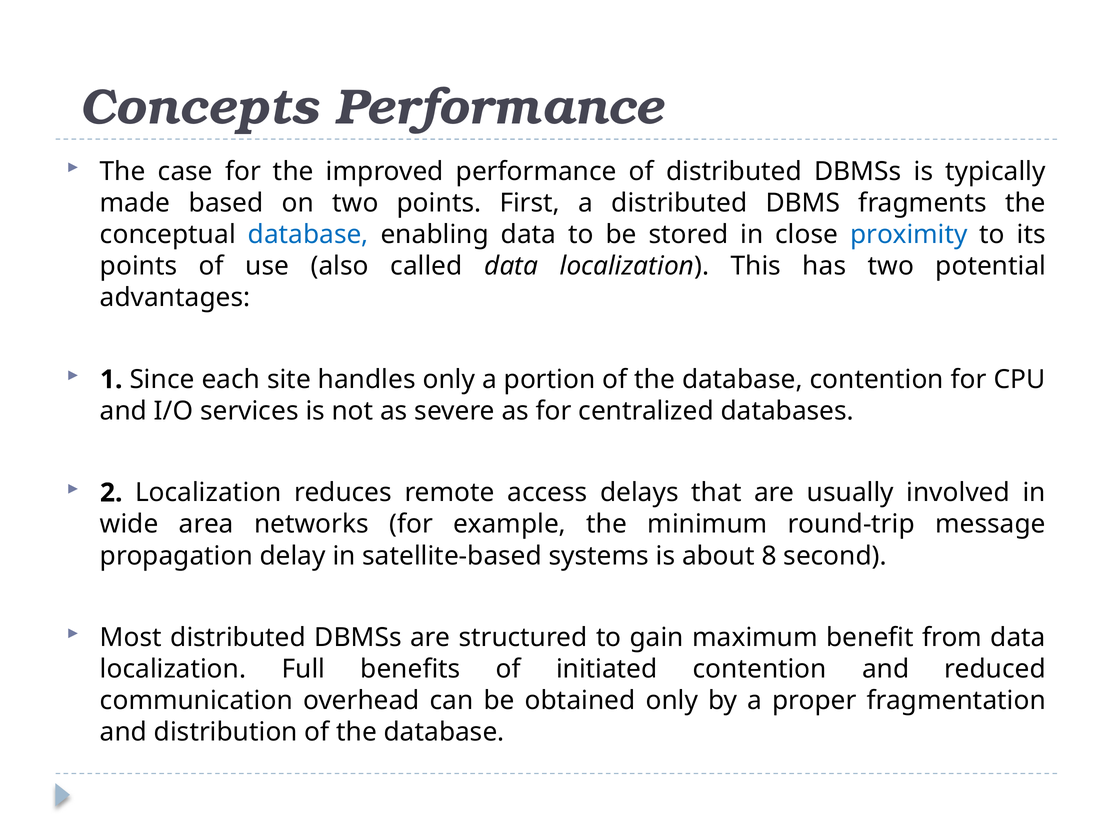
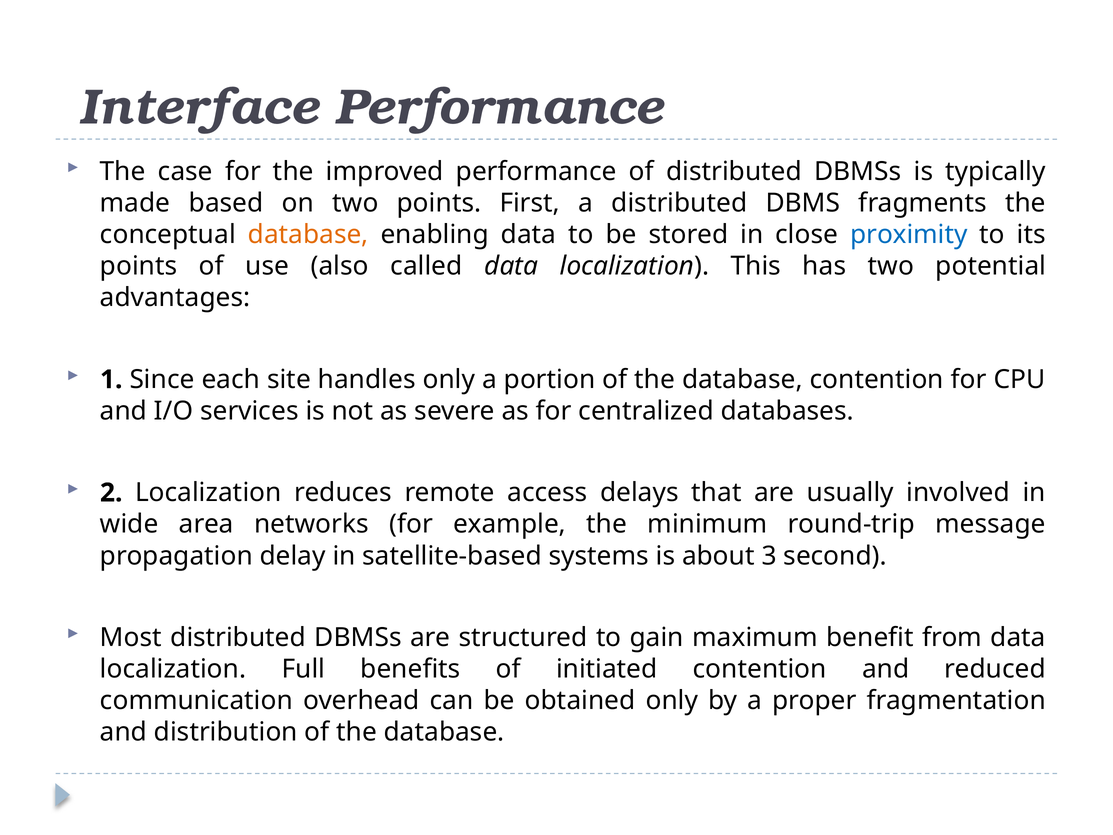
Concepts: Concepts -> Interface
database at (308, 235) colour: blue -> orange
8: 8 -> 3
